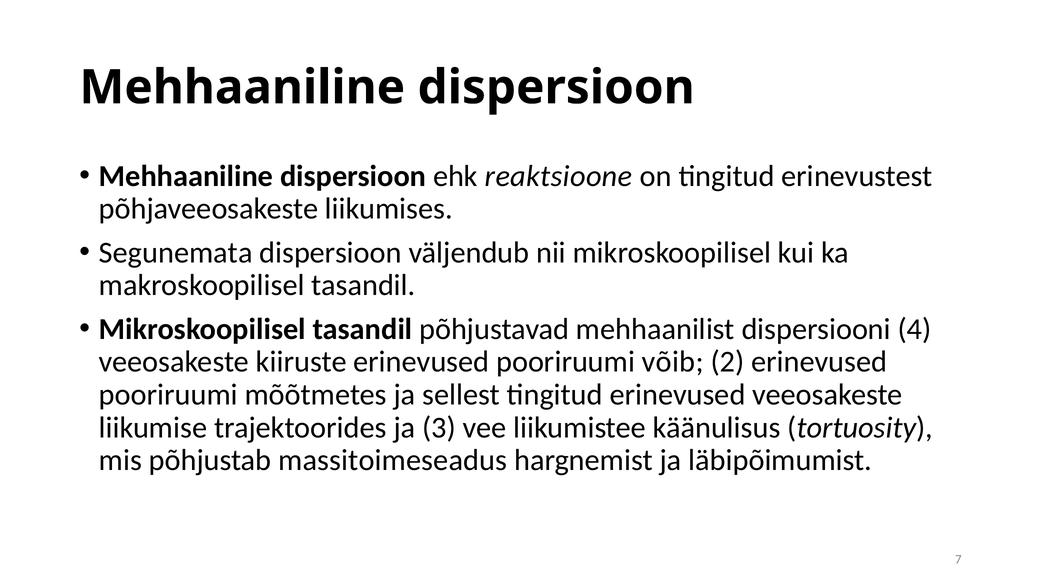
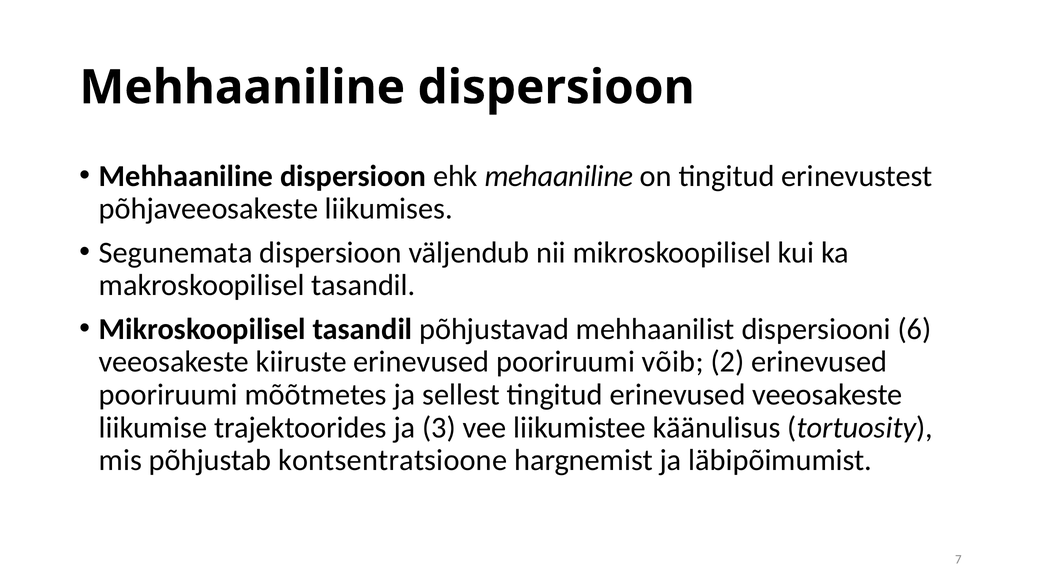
reaktsioone: reaktsioone -> mehaaniline
4: 4 -> 6
massitoimeseadus: massitoimeseadus -> kontsentratsioone
